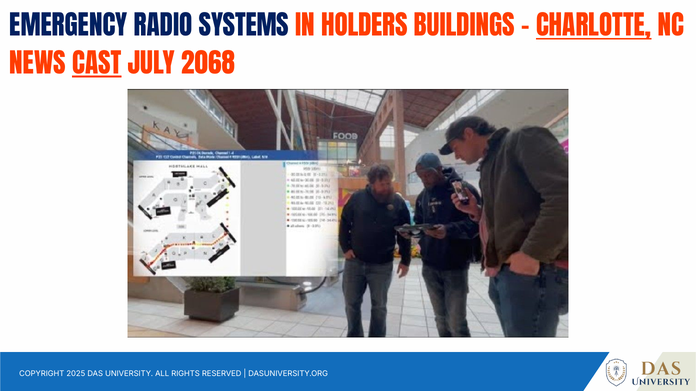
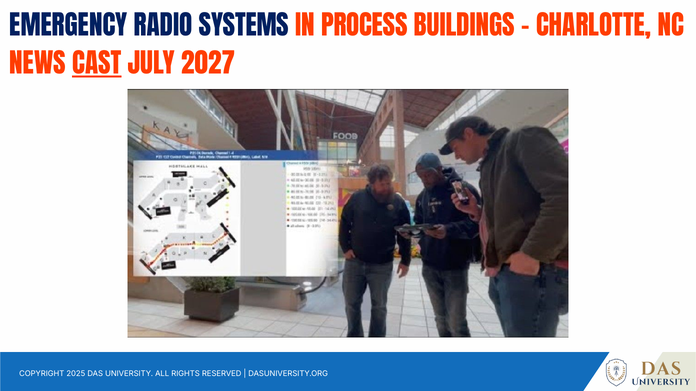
HOLDERS: HOLDERS -> PROCESS
CHARLOTTE underline: present -> none
2068: 2068 -> 2027
